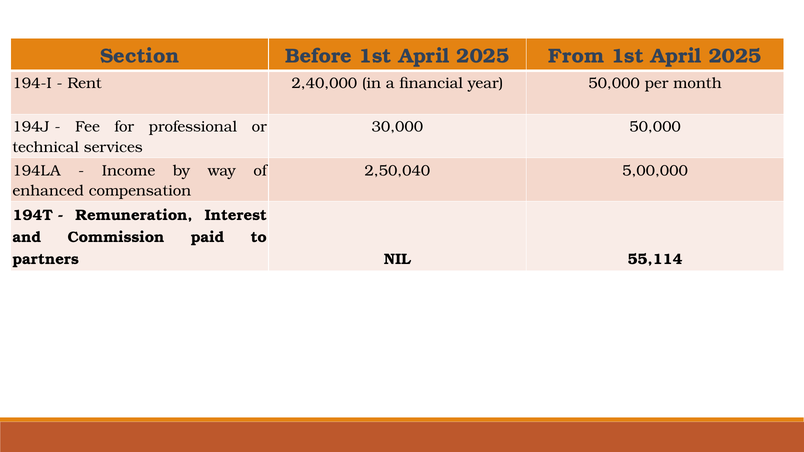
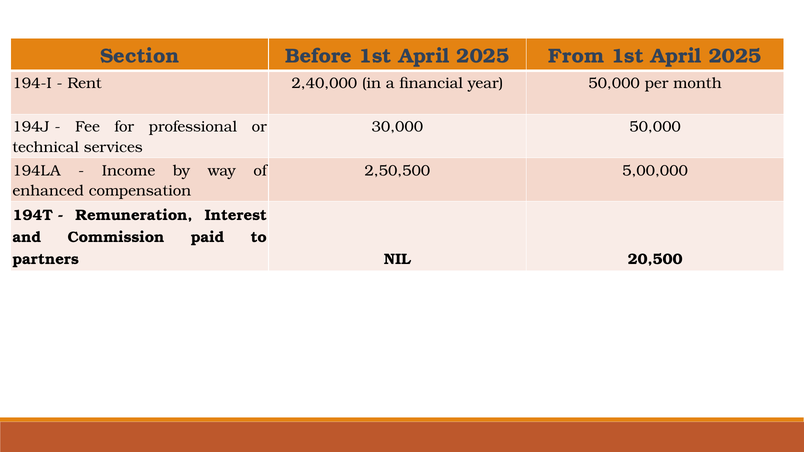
2,50,040: 2,50,040 -> 2,50,500
55,114: 55,114 -> 20,500
